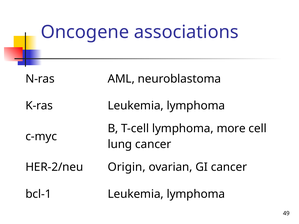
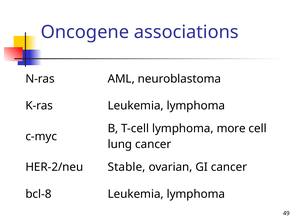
Origin: Origin -> Stable
bcl-1: bcl-1 -> bcl-8
